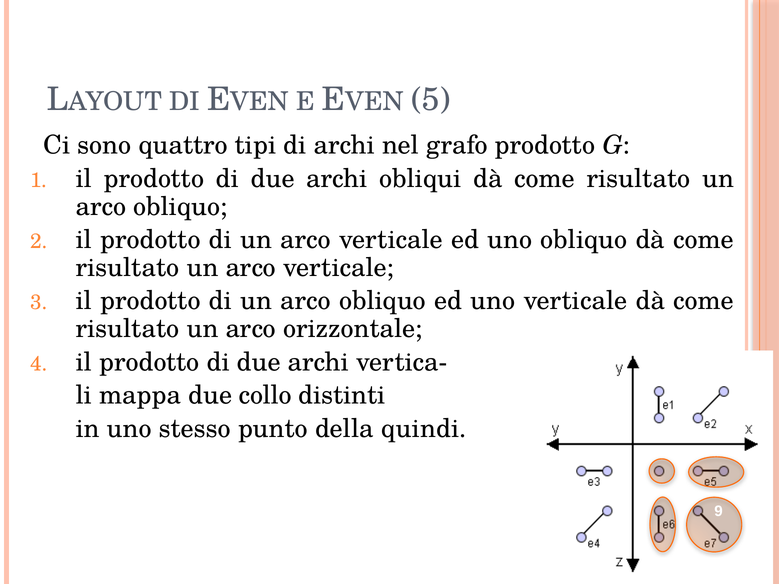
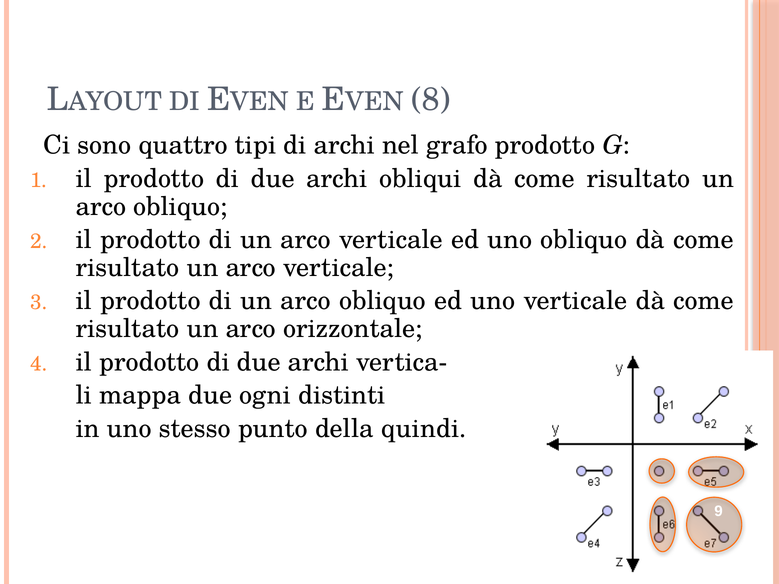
5: 5 -> 8
collo: collo -> ogni
